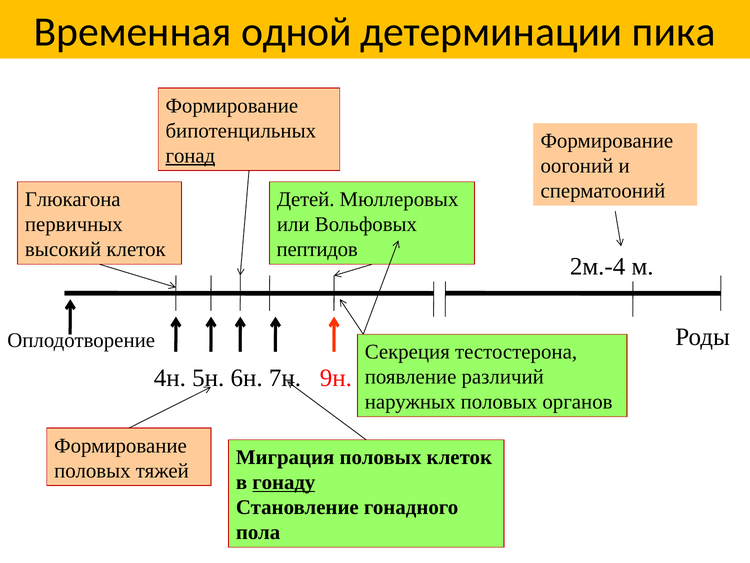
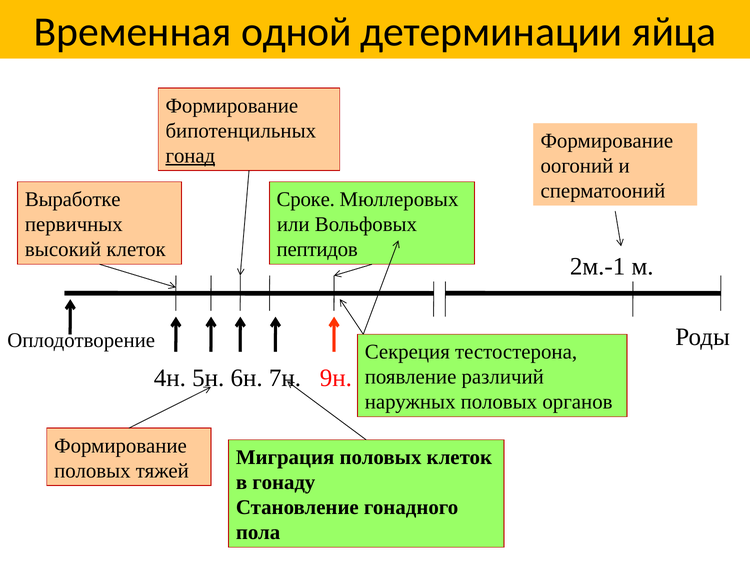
пика: пика -> яйца
Глюкагона: Глюкагона -> Выработке
Детей: Детей -> Сроке
2м.-4: 2м.-4 -> 2м.-1
гонаду underline: present -> none
